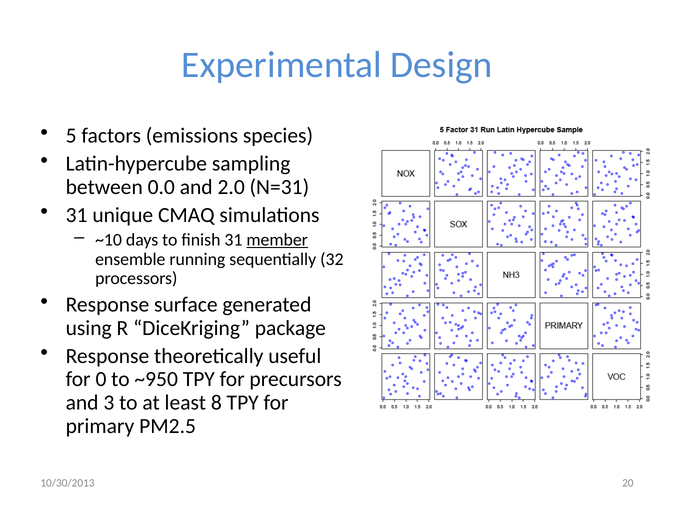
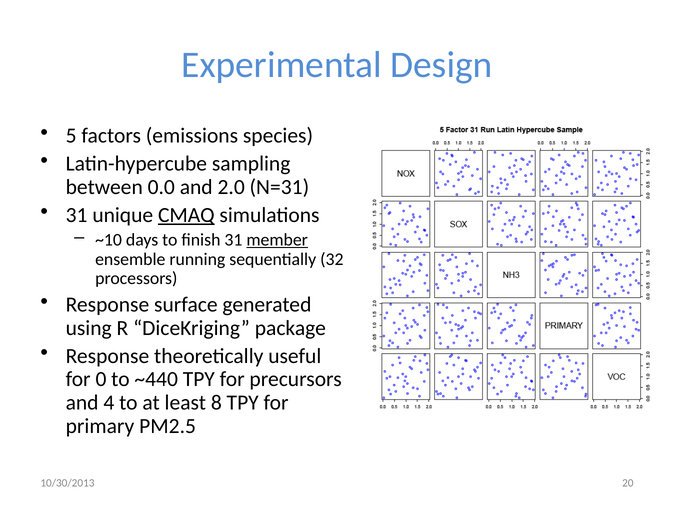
CMAQ underline: none -> present
~950: ~950 -> ~440
3: 3 -> 4
